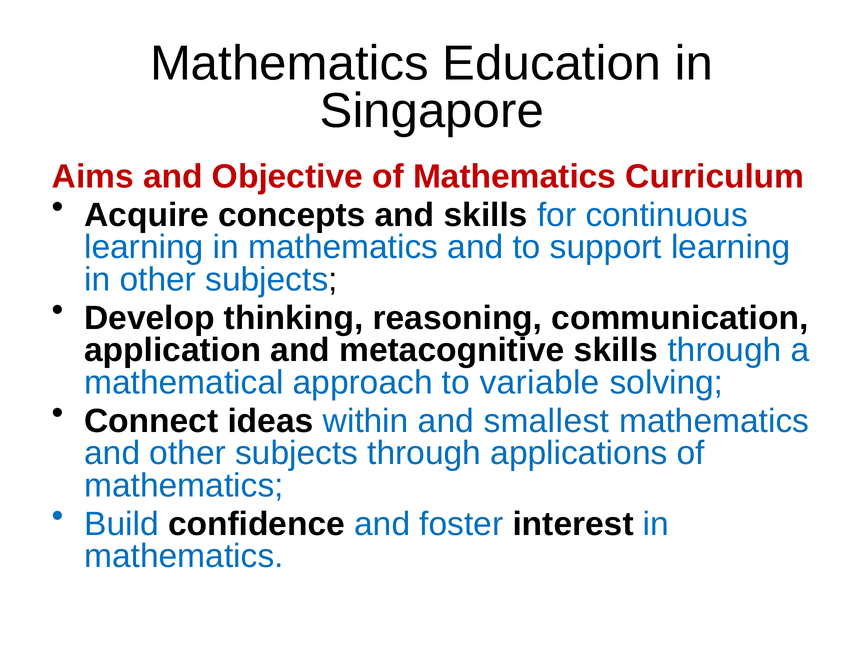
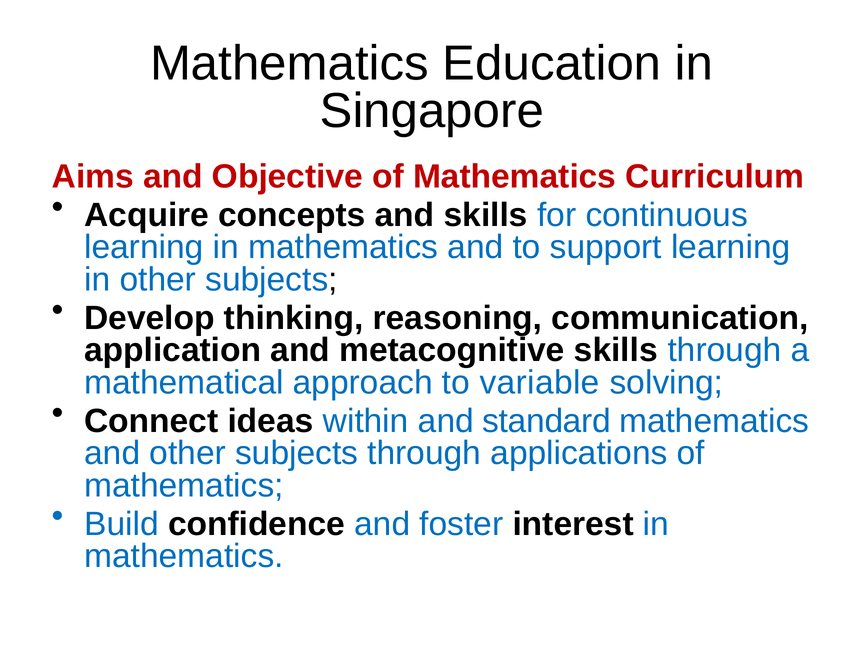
smallest: smallest -> standard
